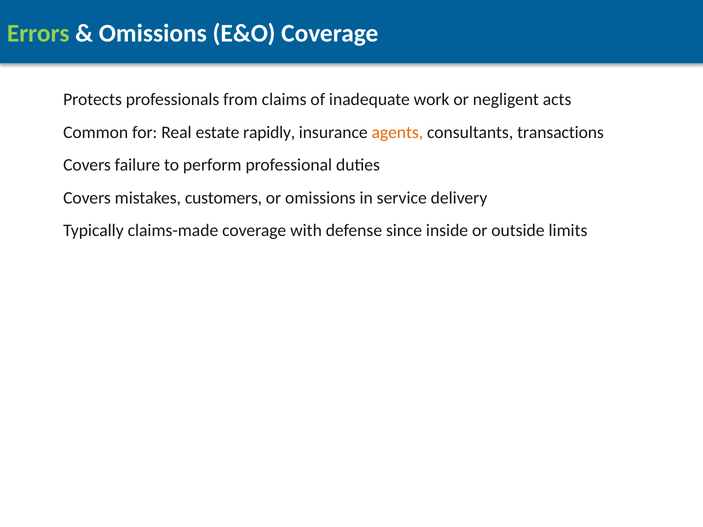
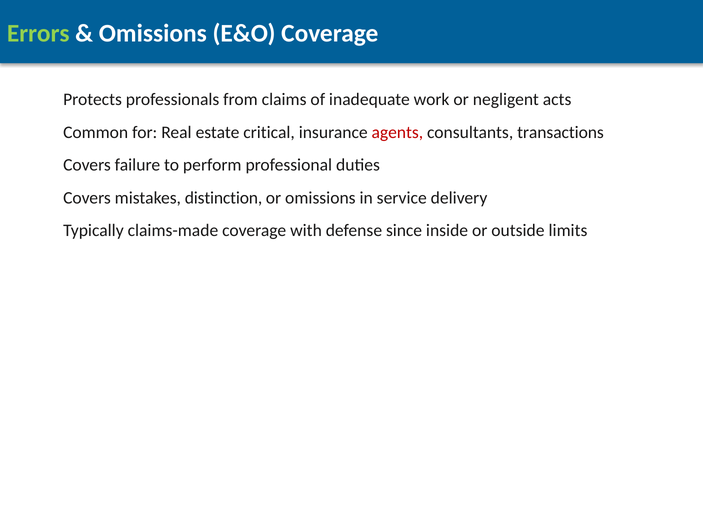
rapidly: rapidly -> critical
agents colour: orange -> red
customers: customers -> distinction
